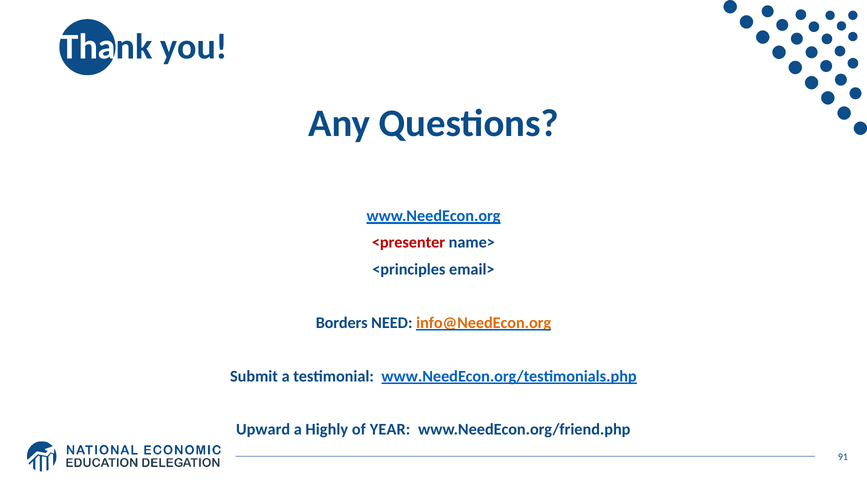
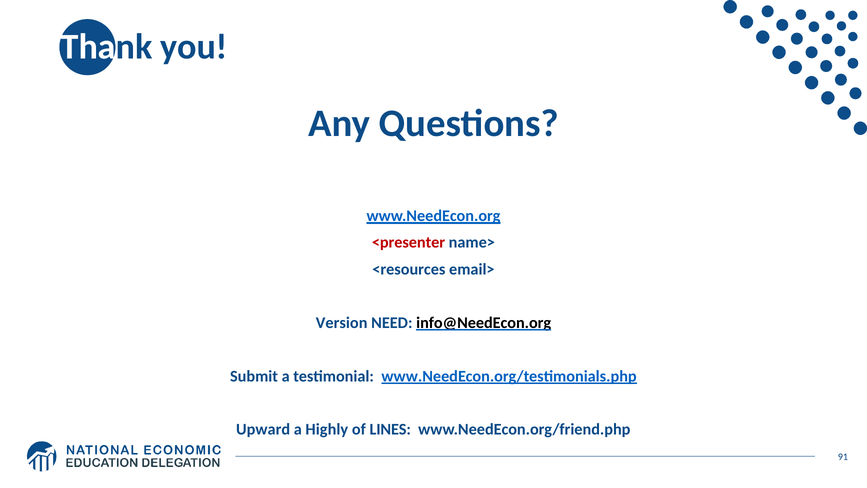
<principles: <principles -> <resources
Borders: Borders -> Version
info@NeedEcon.org colour: orange -> black
YEAR: YEAR -> LINES
